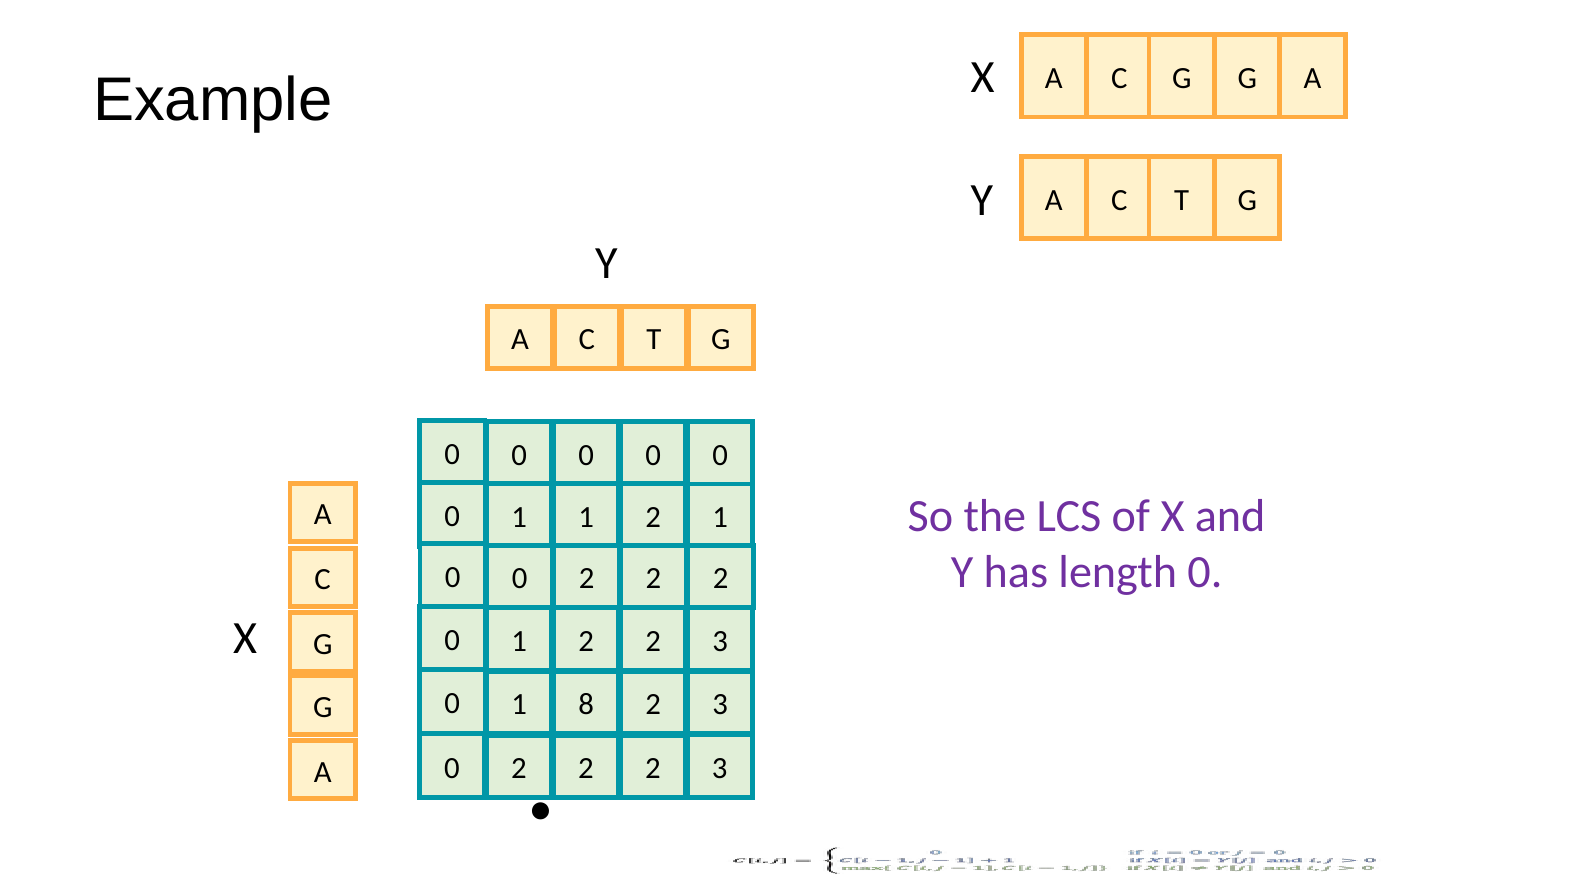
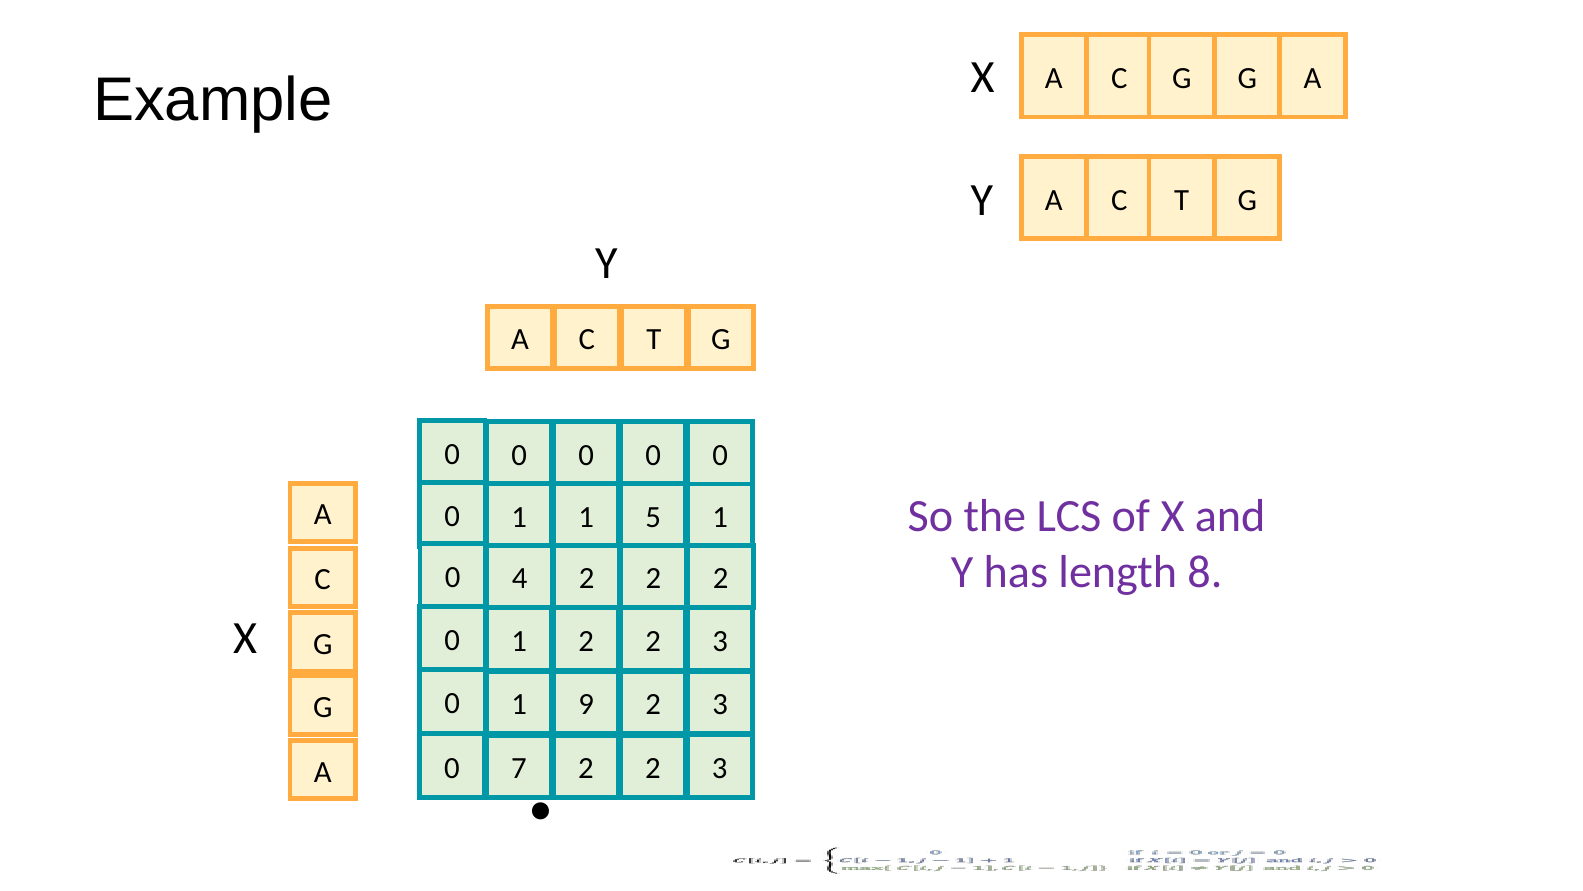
1 1 2: 2 -> 5
length 0: 0 -> 8
0 at (520, 578): 0 -> 4
8: 8 -> 9
2 at (519, 768): 2 -> 7
